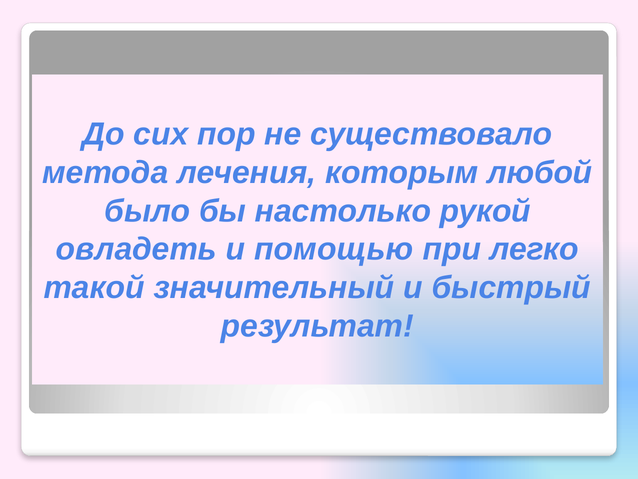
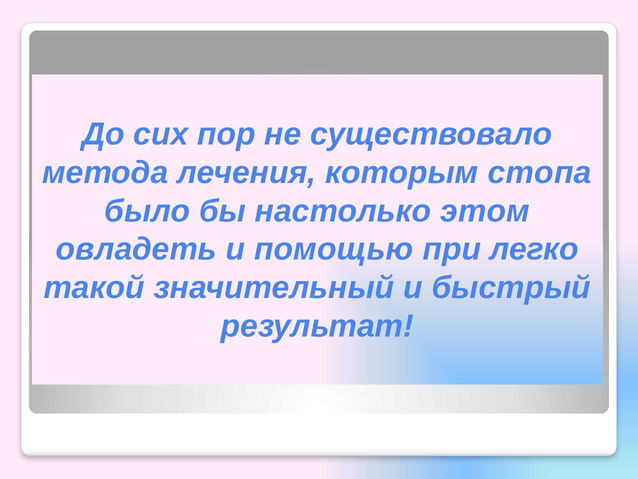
любой: любой -> стопа
рукой: рукой -> этом
